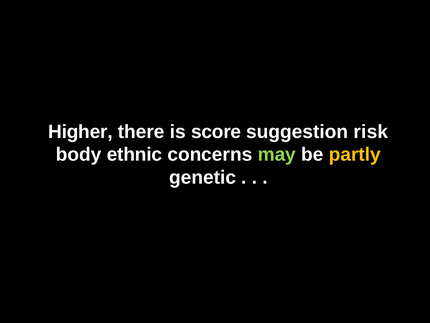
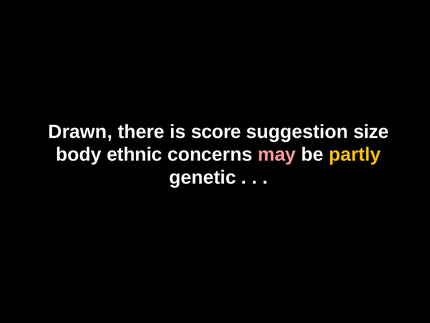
Higher: Higher -> Drawn
risk: risk -> size
may colour: light green -> pink
